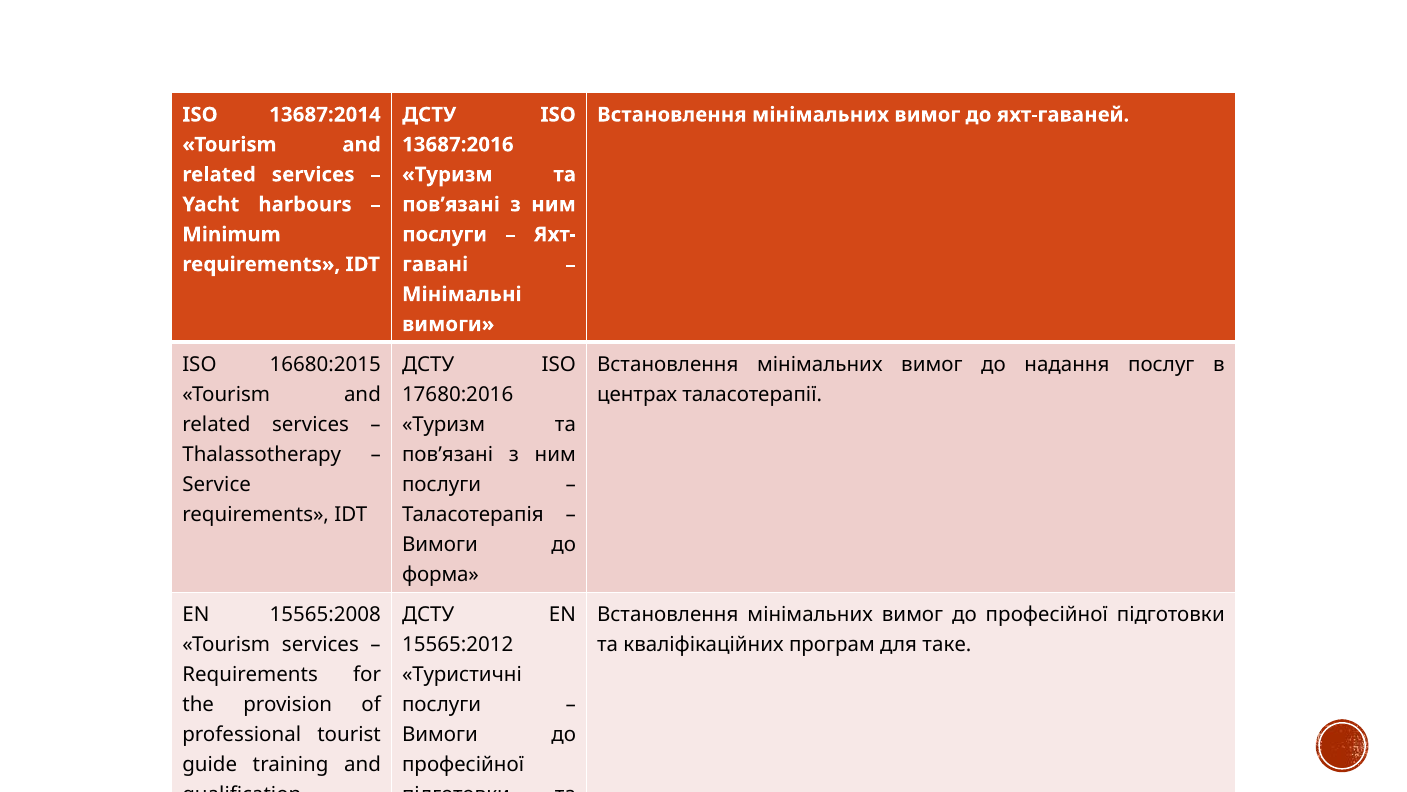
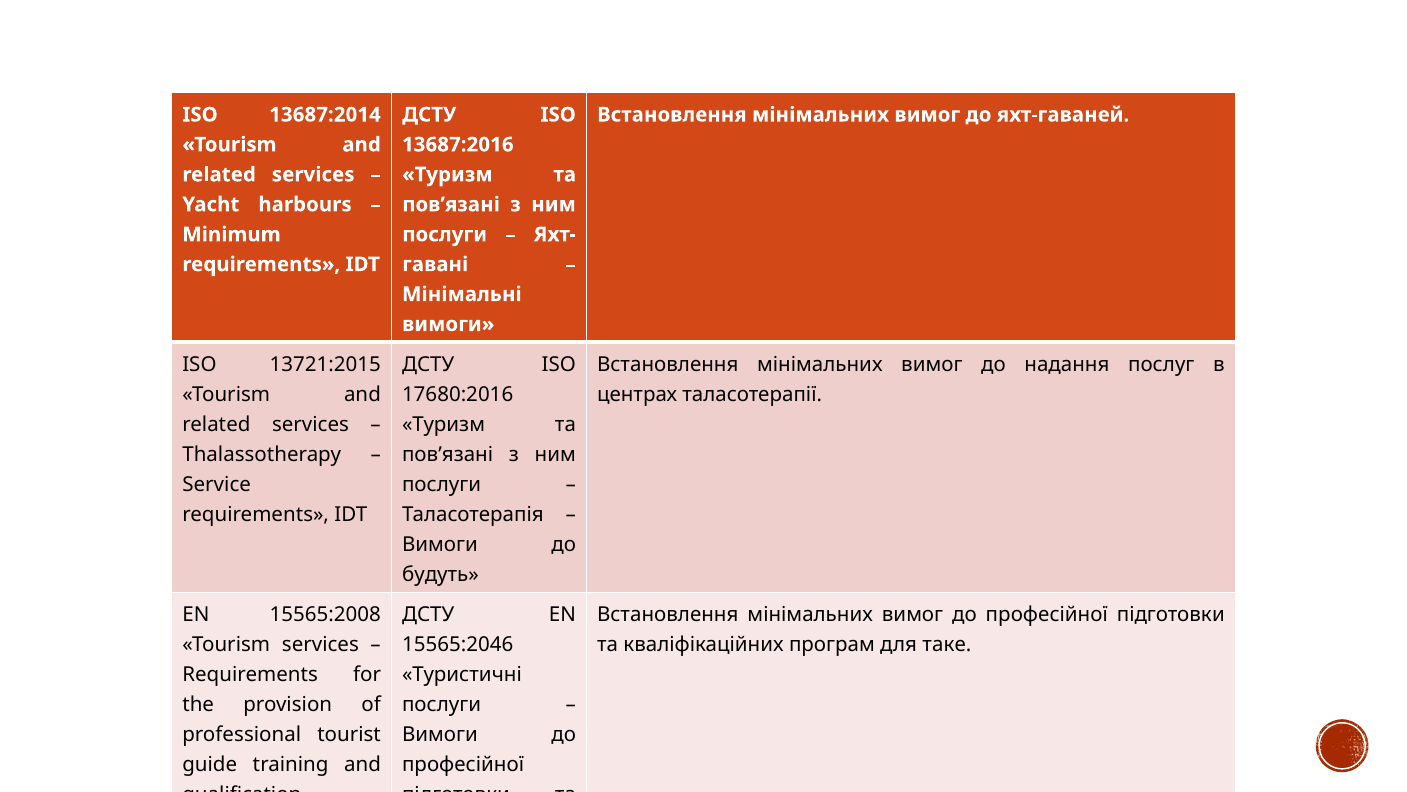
16680:2015: 16680:2015 -> 13721:2015
форма: форма -> будуть
15565:2012: 15565:2012 -> 15565:2046
